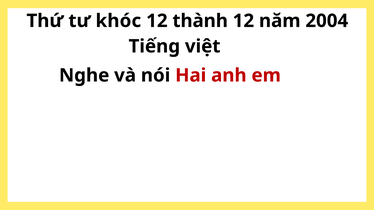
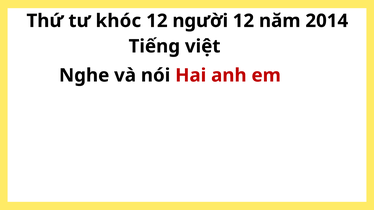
thành: thành -> người
2004: 2004 -> 2014
